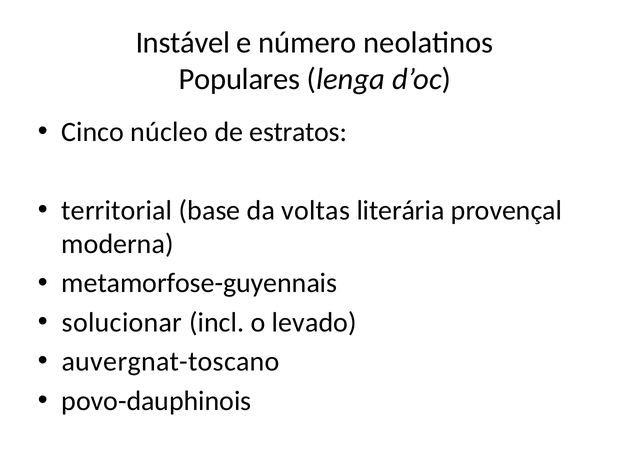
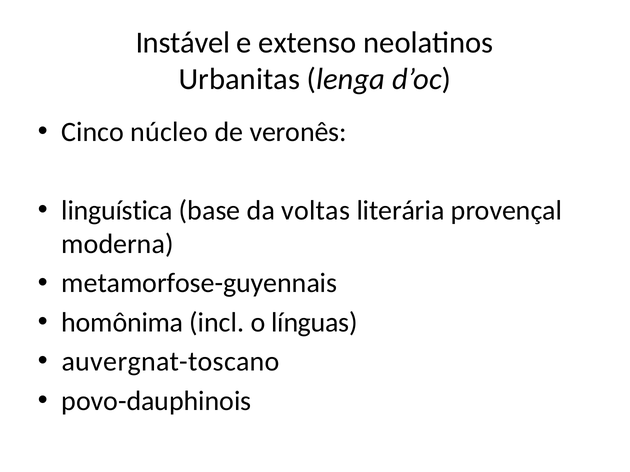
número: número -> extenso
Populares: Populares -> Urbanitas
estratos: estratos -> veronês
territorial: territorial -> linguística
solucionar: solucionar -> homônima
levado: levado -> línguas
